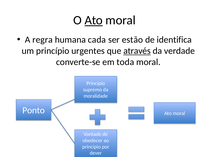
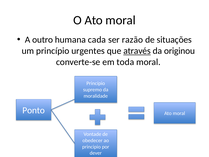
Ato at (94, 20) underline: present -> none
regra: regra -> outro
estão: estão -> razão
identifica: identifica -> situações
verdade: verdade -> originou
